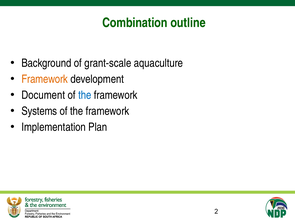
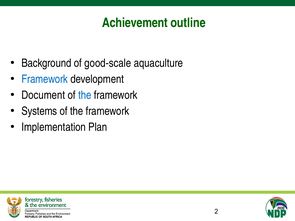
Combination: Combination -> Achievement
grant-scale: grant-scale -> good-scale
Framework at (45, 79) colour: orange -> blue
